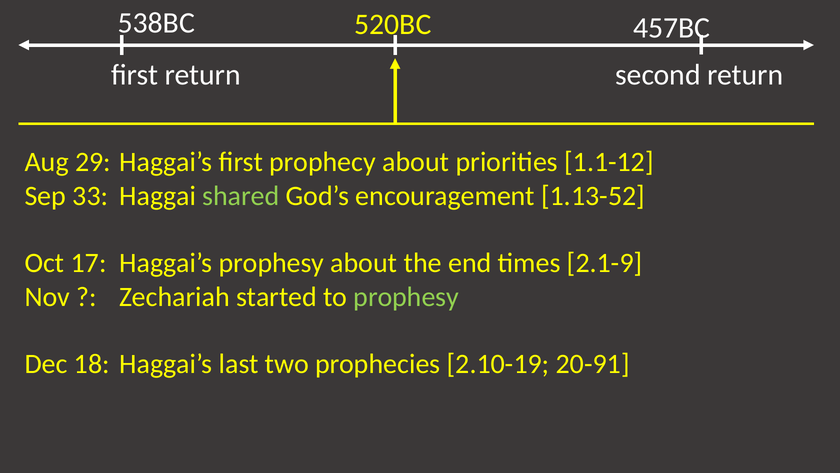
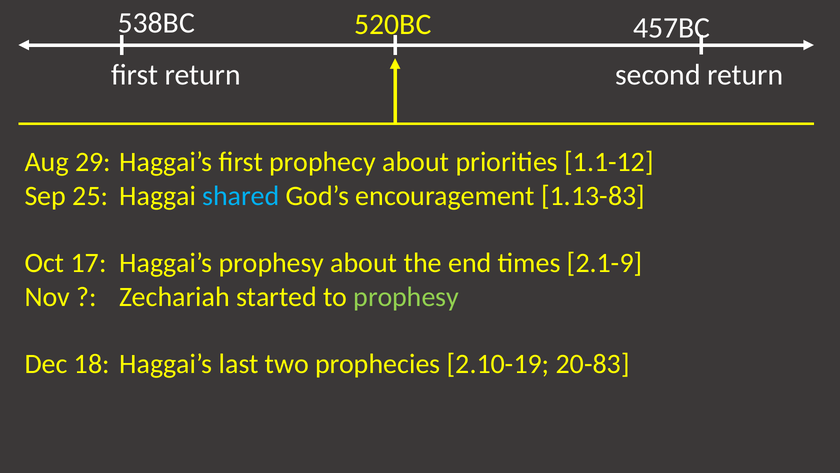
33: 33 -> 25
shared colour: light green -> light blue
1.13-52: 1.13-52 -> 1.13-83
20-91: 20-91 -> 20-83
